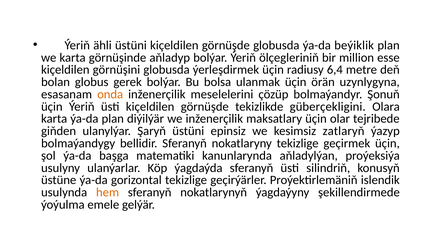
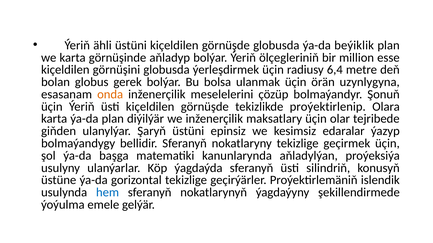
güberçekligini: güberçekligini -> proýektirlenip
zatlaryň: zatlaryň -> edaralar
hem colour: orange -> blue
